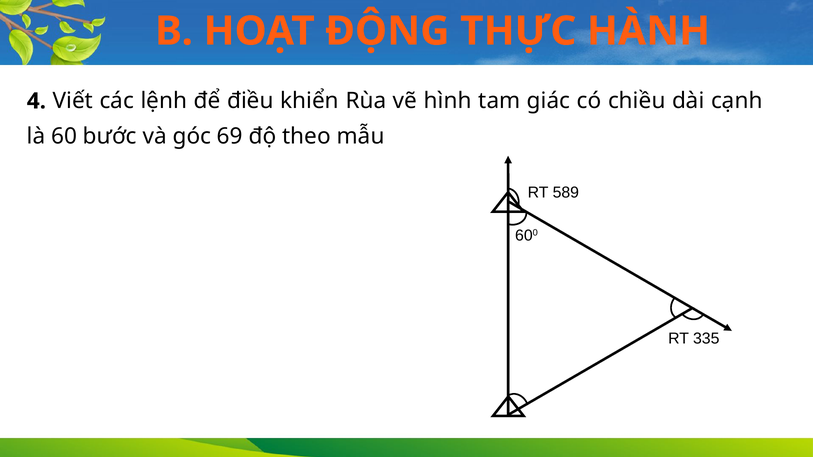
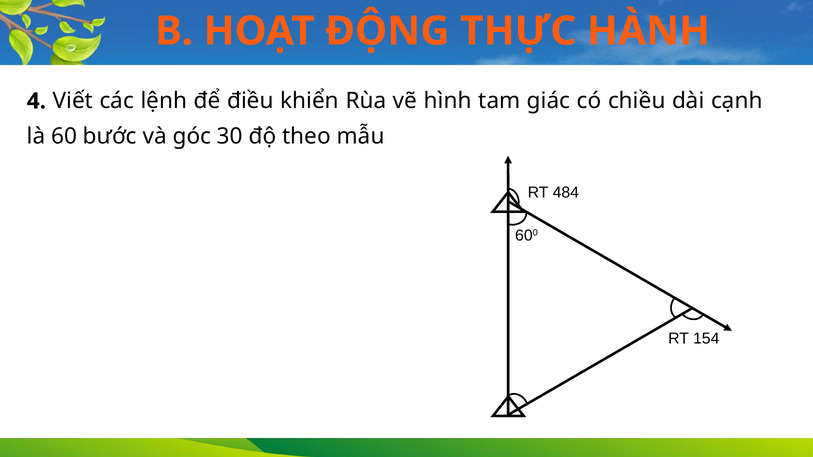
69: 69 -> 30
589: 589 -> 484
335: 335 -> 154
